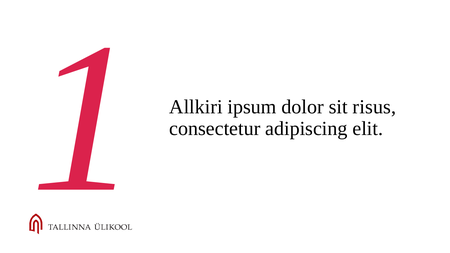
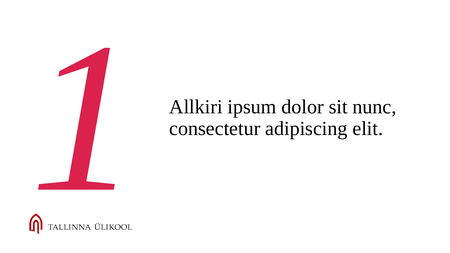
risus: risus -> nunc
